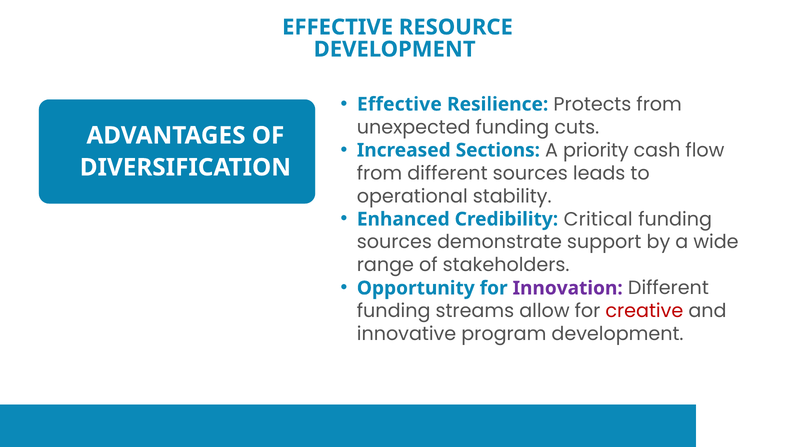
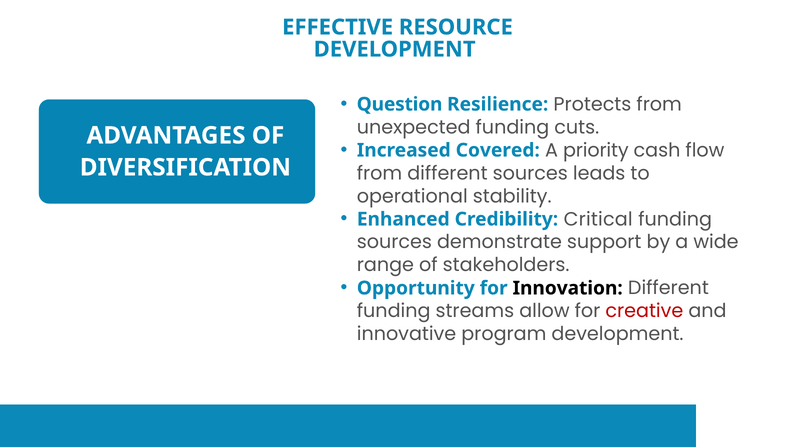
Effective at (399, 104): Effective -> Question
Sections: Sections -> Covered
Innovation colour: purple -> black
